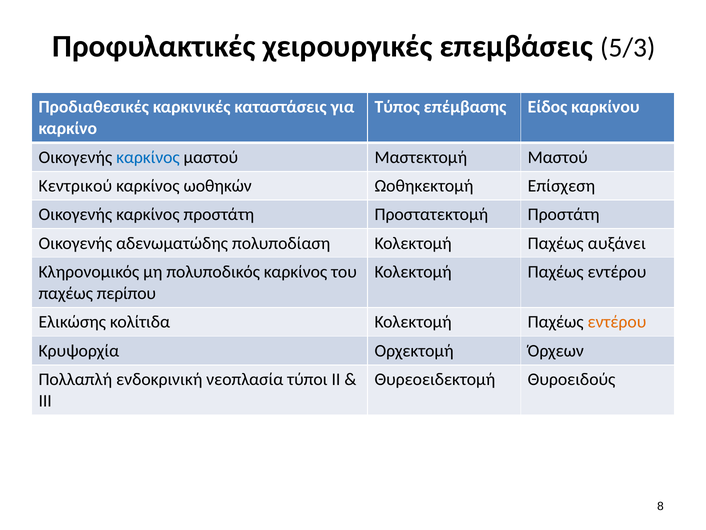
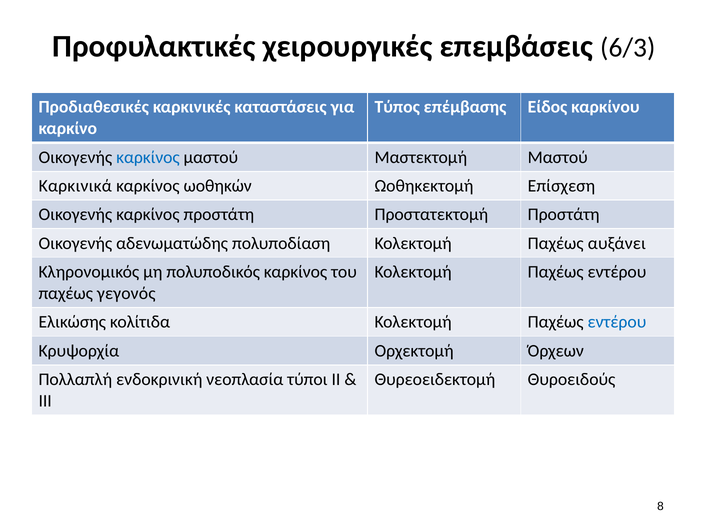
5/3: 5/3 -> 6/3
Κεντρικού: Κεντρικού -> Καρκινικά
περίπου: περίπου -> γεγονός
εντέρου at (617, 322) colour: orange -> blue
